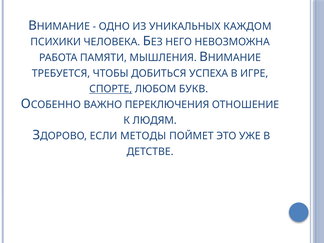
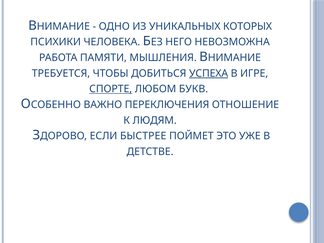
КАЖДОМ: КАЖДОМ -> КОТОРЫХ
УСПЕХА underline: none -> present
МЕТОДЫ: МЕТОДЫ -> БЫСТРЕЕ
